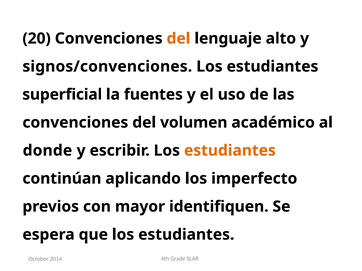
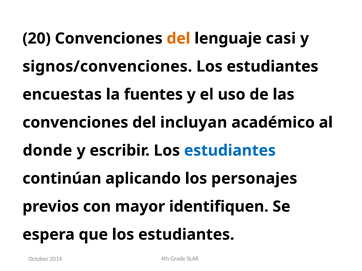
alto: alto -> casi
superficial: superficial -> encuestas
volumen: volumen -> incluyan
estudiantes at (230, 151) colour: orange -> blue
imperfecto: imperfecto -> personajes
